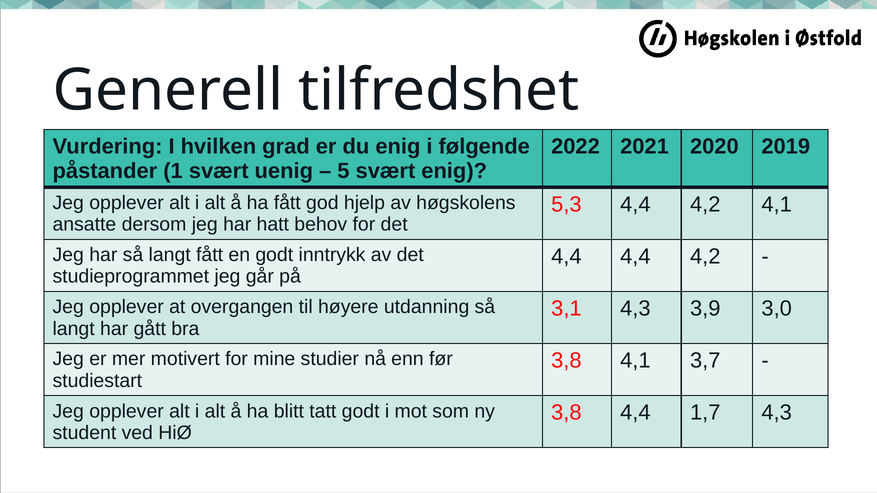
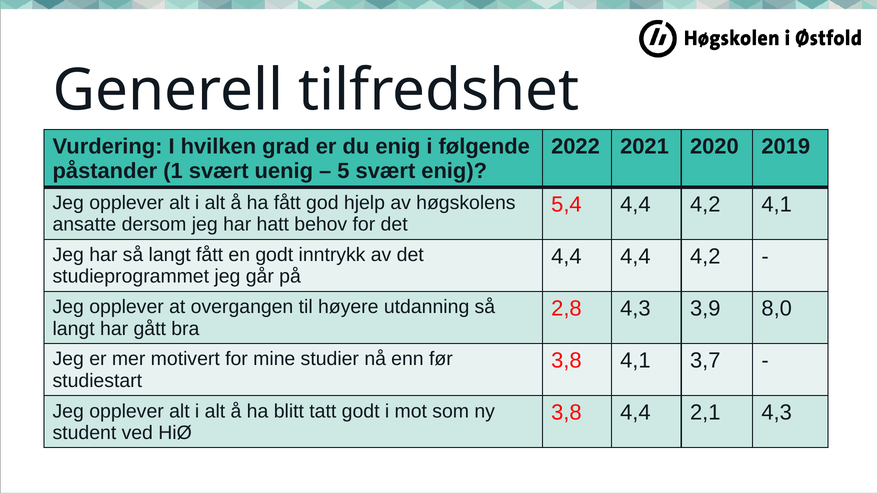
5,3: 5,3 -> 5,4
3,1: 3,1 -> 2,8
3,0: 3,0 -> 8,0
1,7: 1,7 -> 2,1
